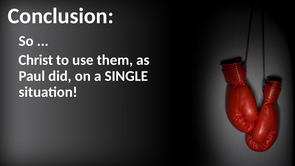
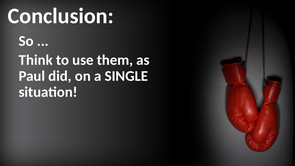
Christ: Christ -> Think
